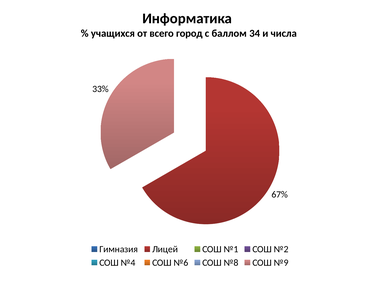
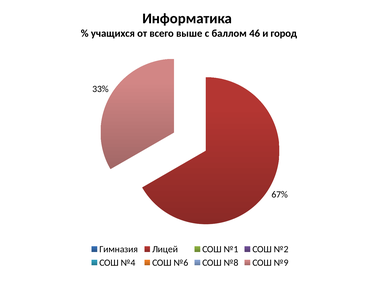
город: город -> выше
34: 34 -> 46
числа: числа -> город
